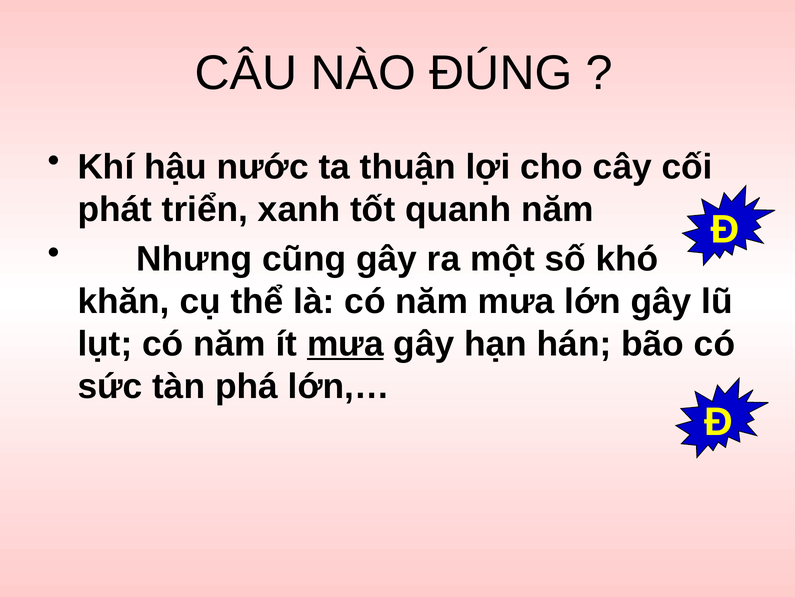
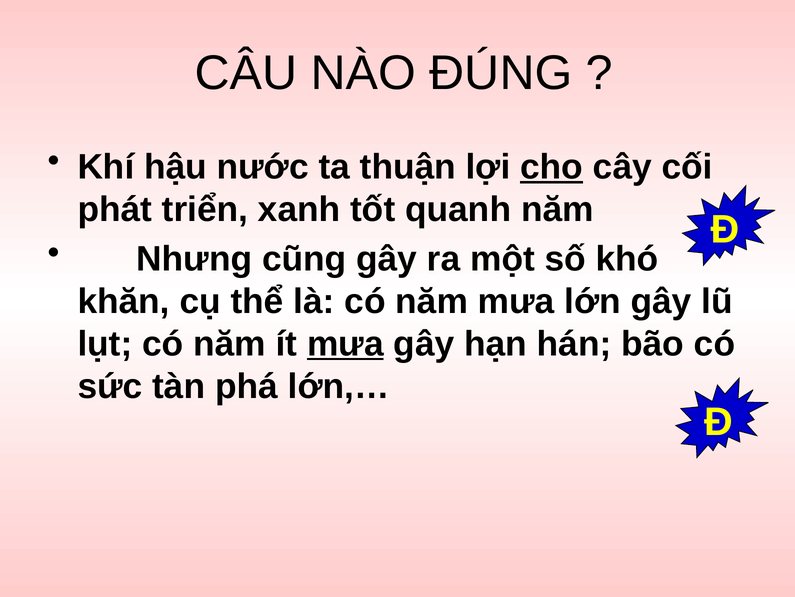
cho underline: none -> present
